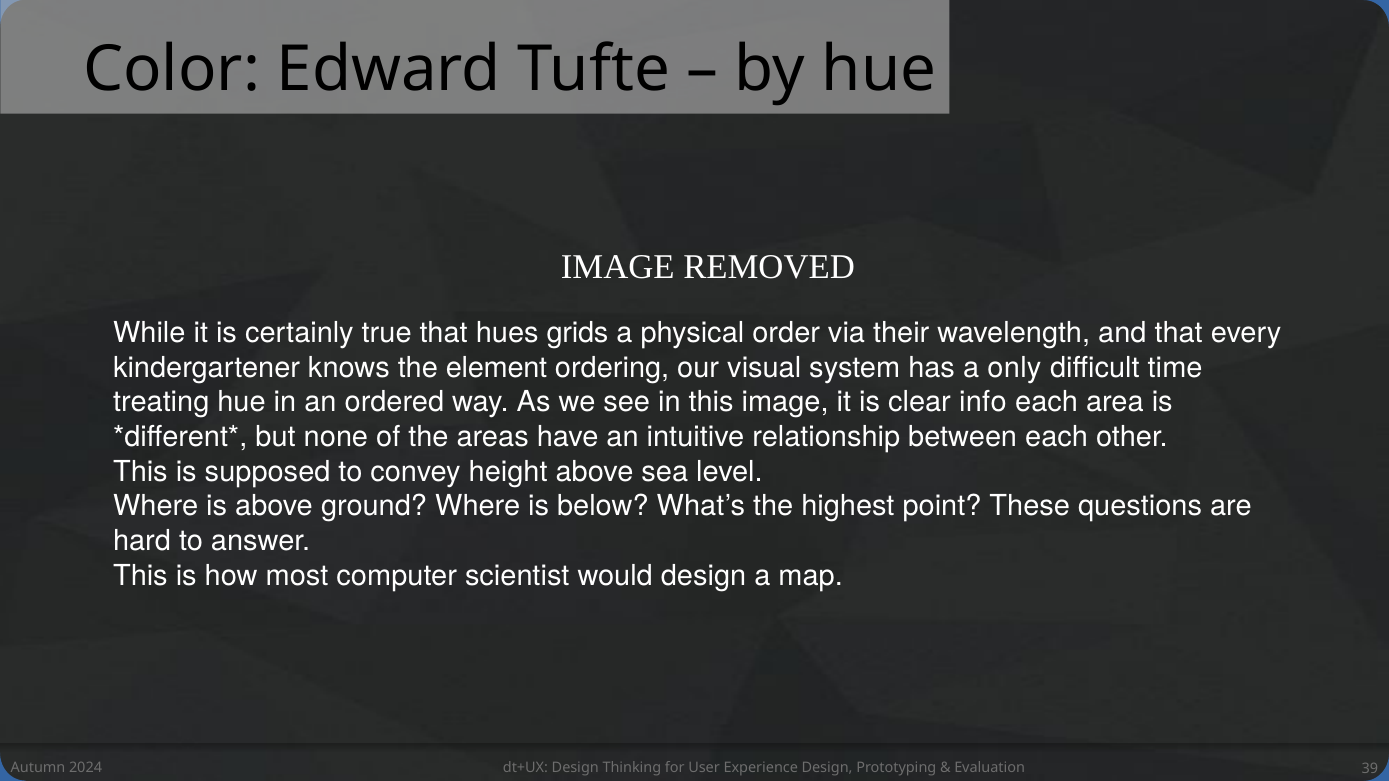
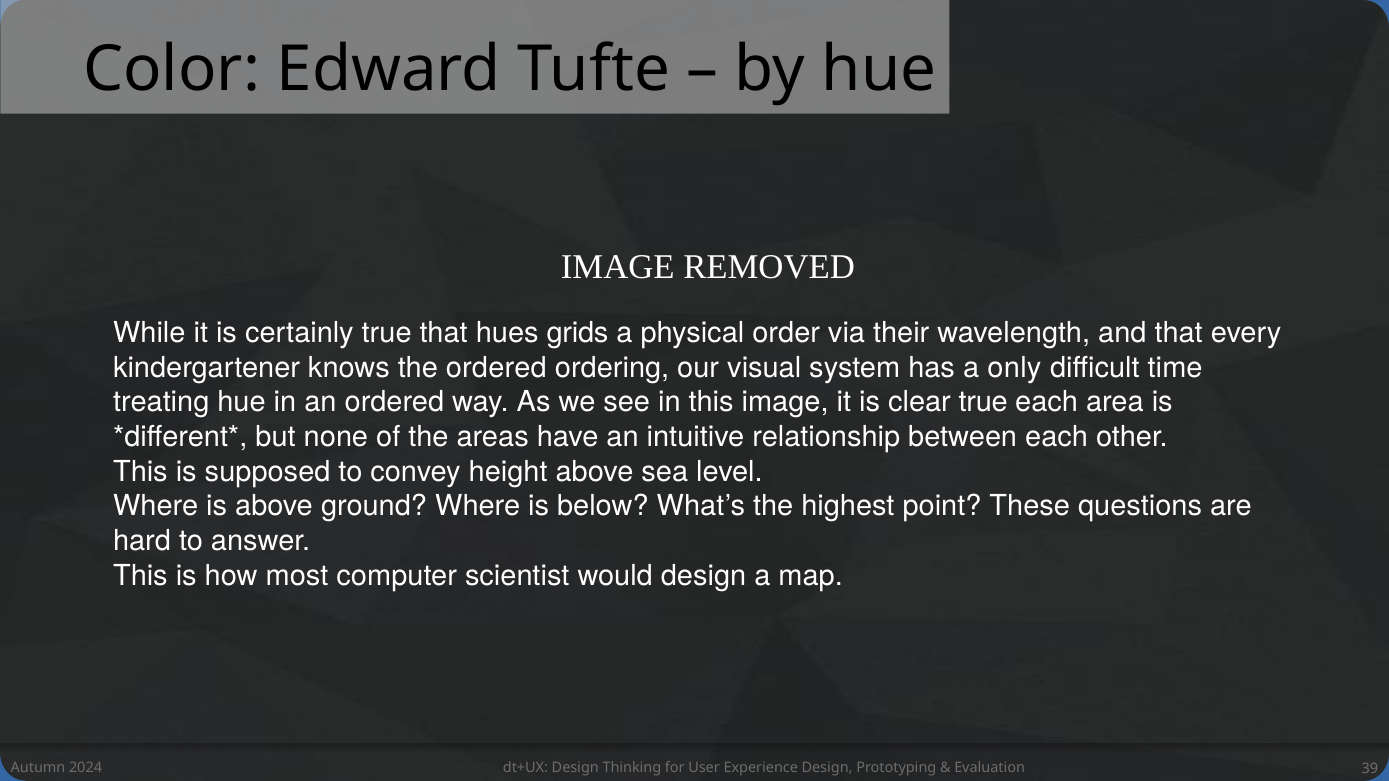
the element: element -> ordered
clear info: info -> true
